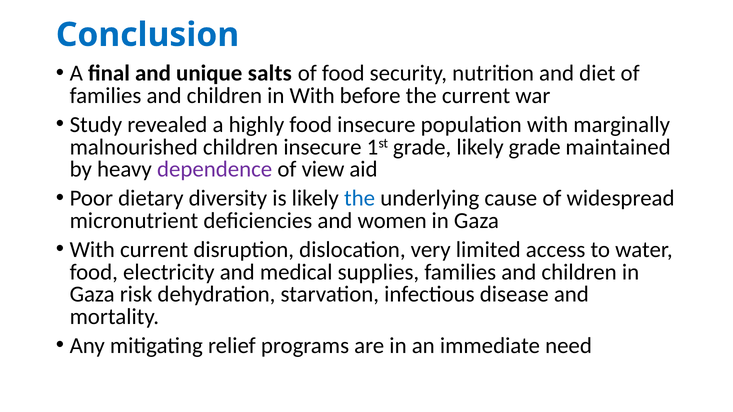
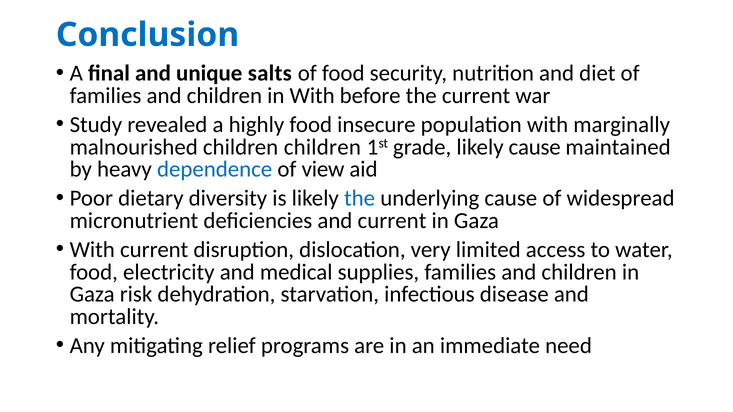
children insecure: insecure -> children
likely grade: grade -> cause
dependence colour: purple -> blue
and women: women -> current
